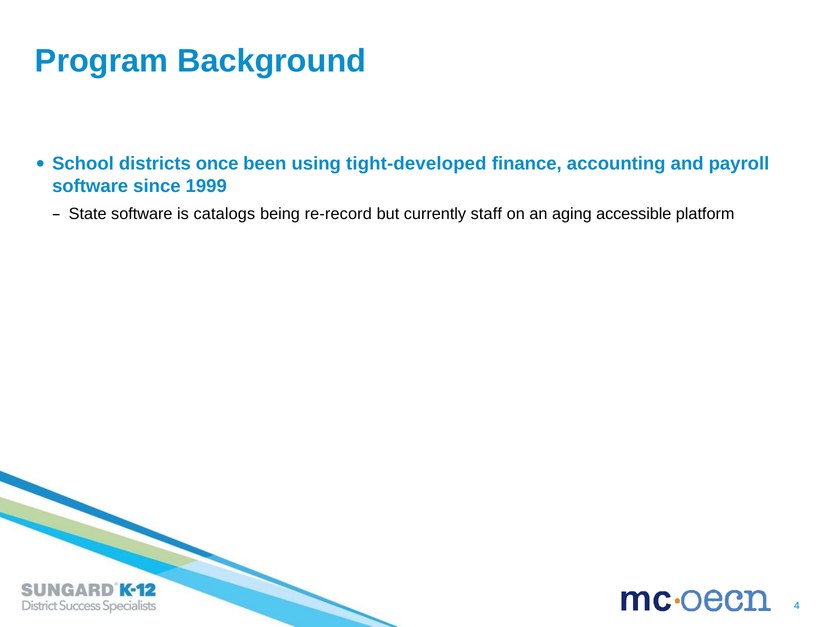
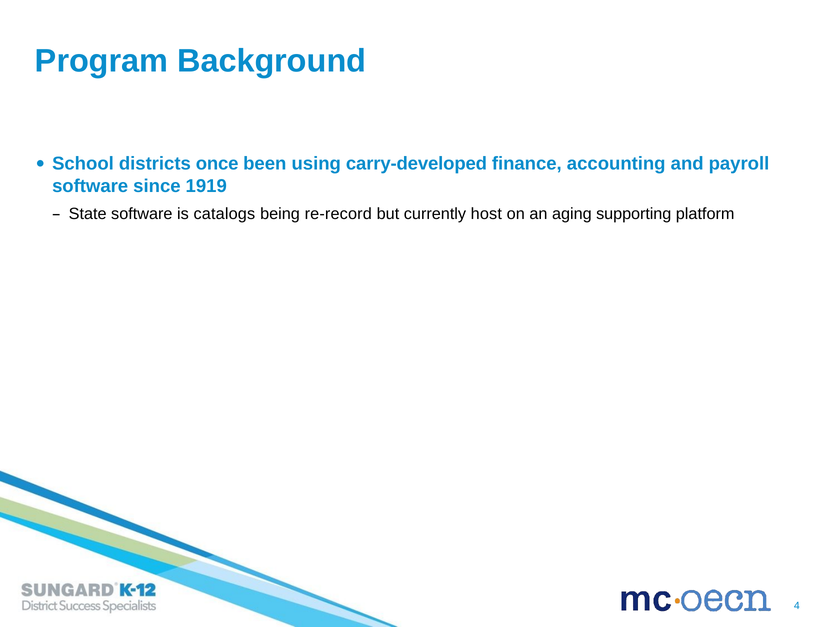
tight-developed: tight-developed -> carry-developed
1999: 1999 -> 1919
staff: staff -> host
accessible: accessible -> supporting
